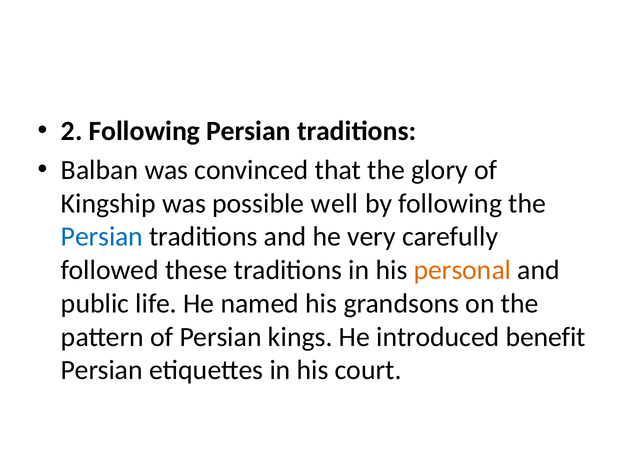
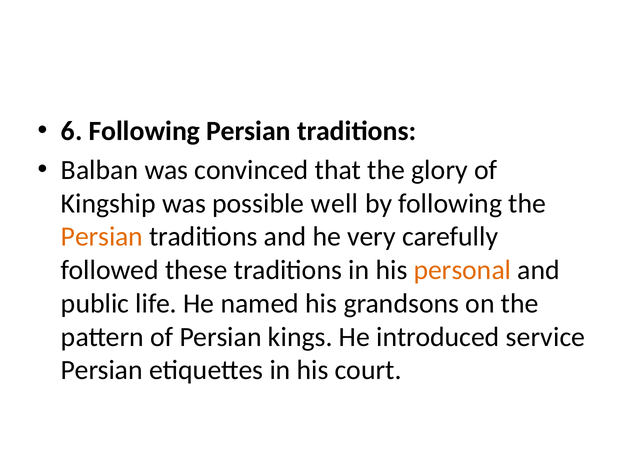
2: 2 -> 6
Persian at (102, 237) colour: blue -> orange
benefit: benefit -> service
